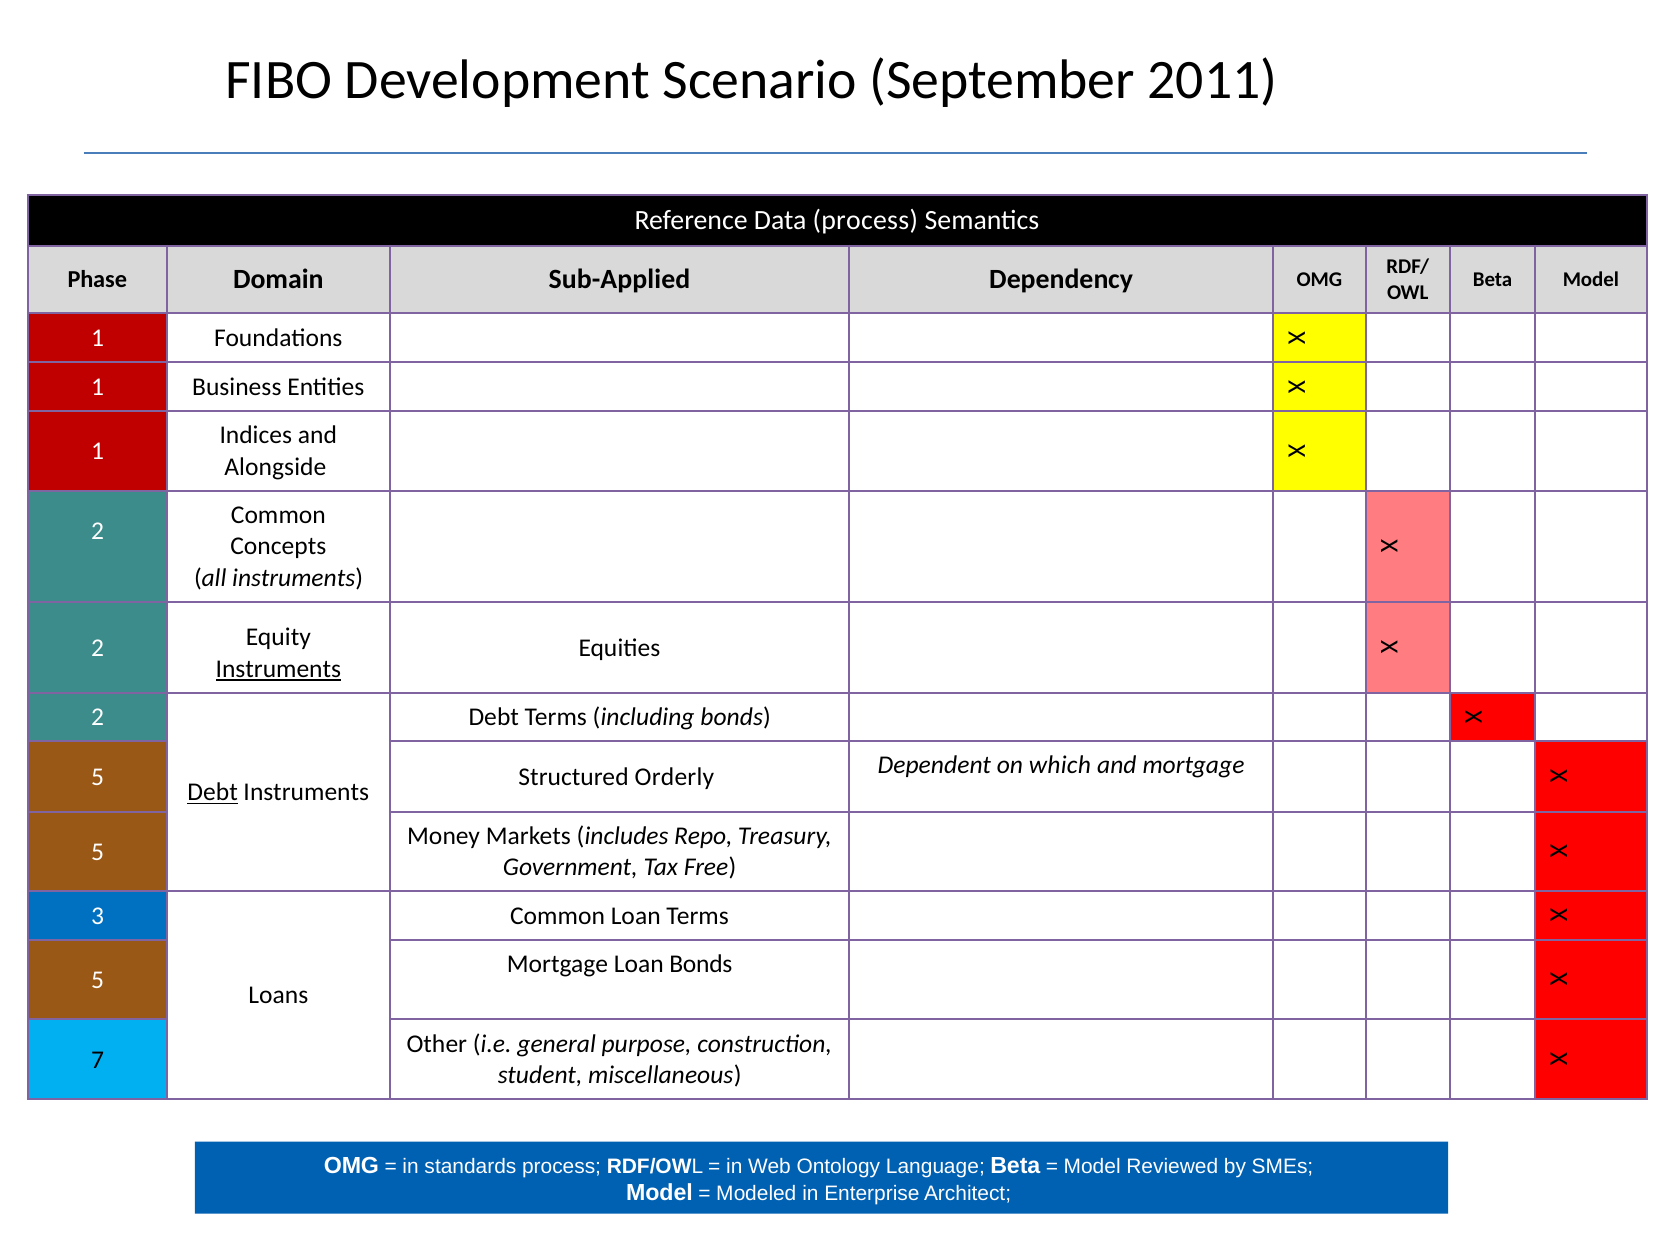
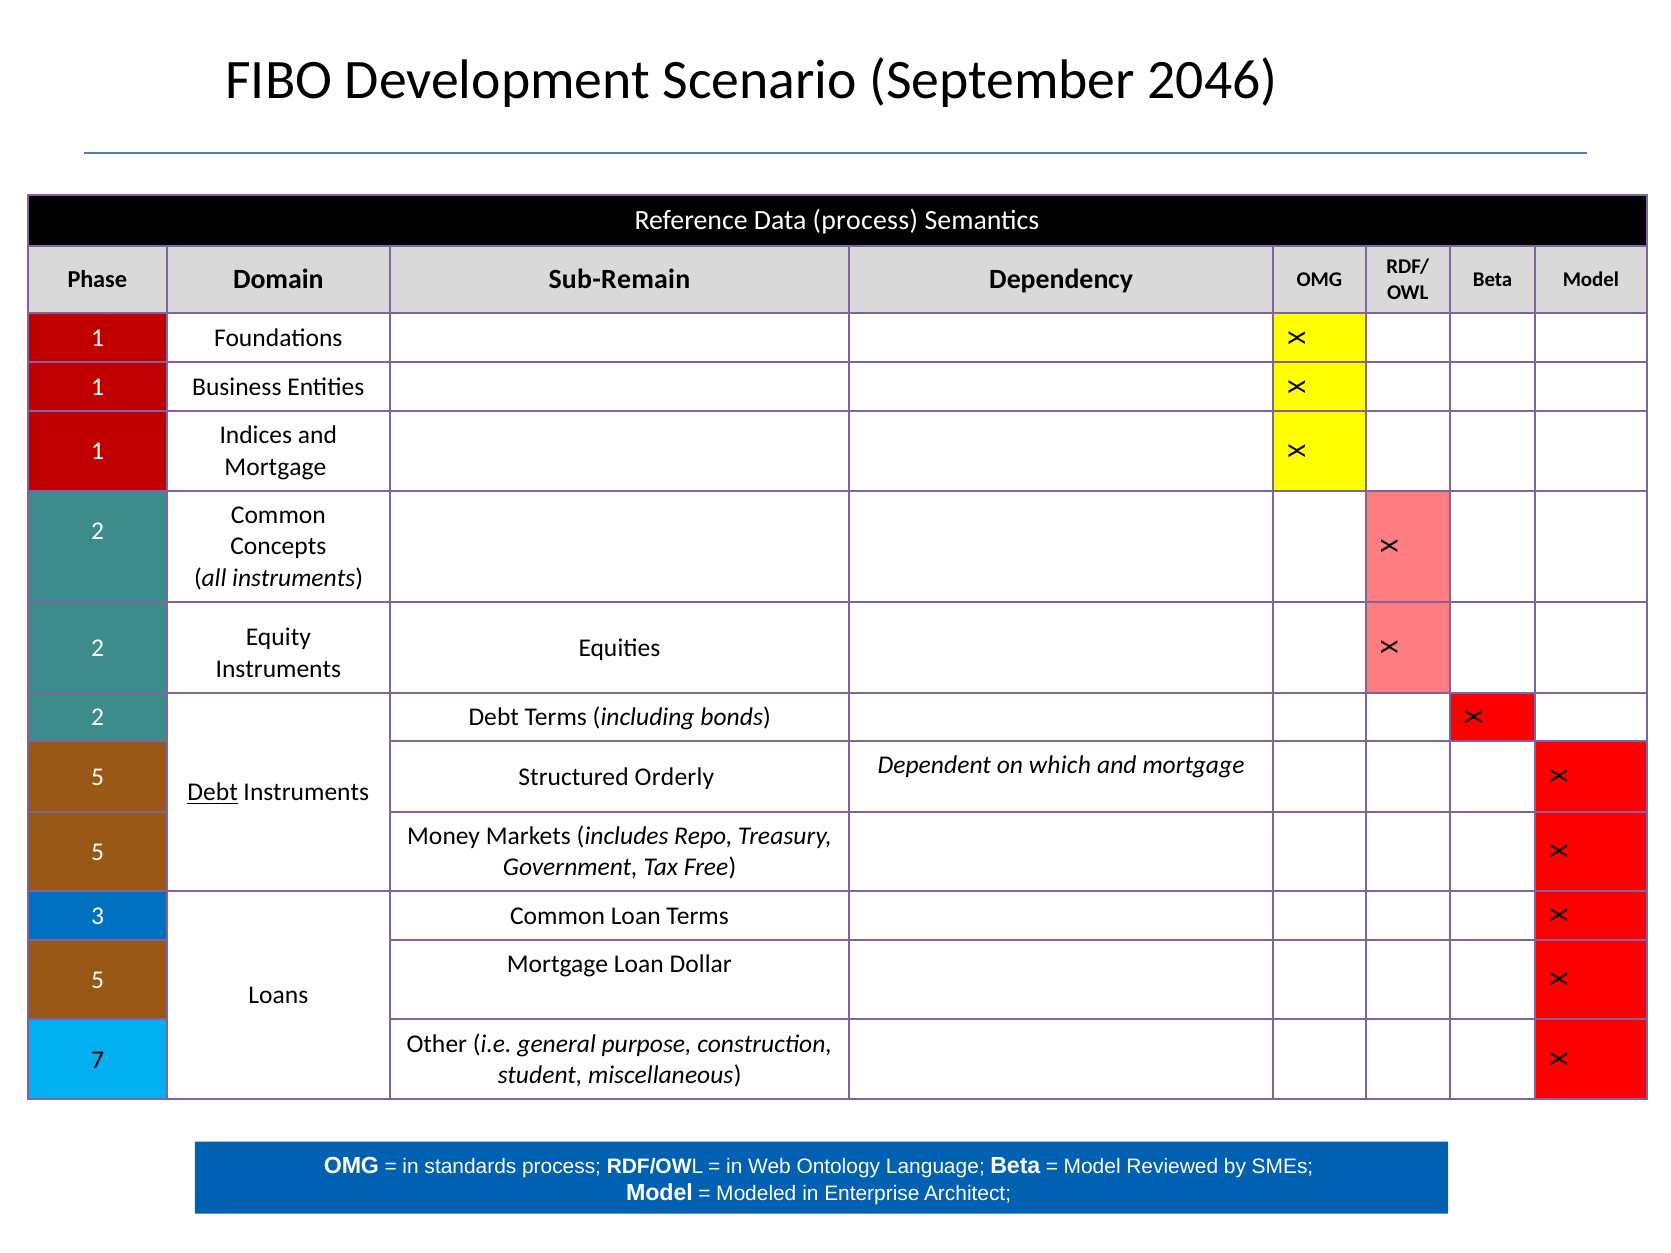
2011: 2011 -> 2046
Sub-Applied: Sub-Applied -> Sub-Remain
Alongside at (275, 467): Alongside -> Mortgage
Instruments at (278, 669) underline: present -> none
Loan Bonds: Bonds -> Dollar
